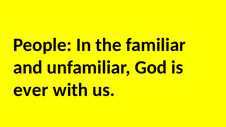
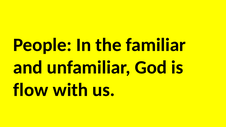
ever: ever -> flow
